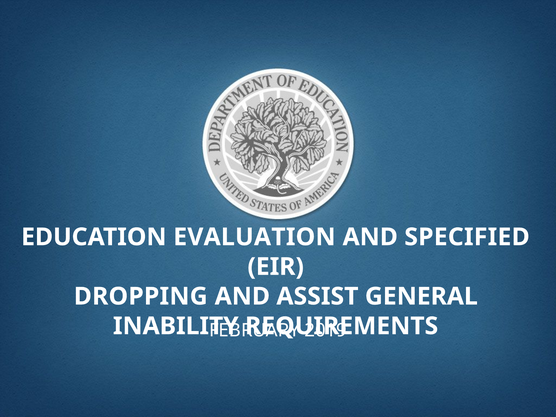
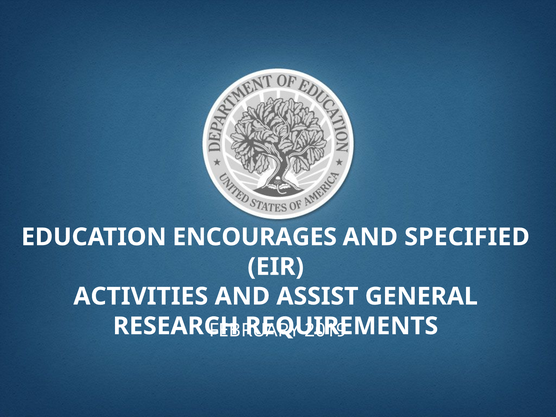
EVALUATION: EVALUATION -> ENCOURAGES
DROPPING: DROPPING -> ACTIVITIES
INABILITY: INABILITY -> RESEARCH
